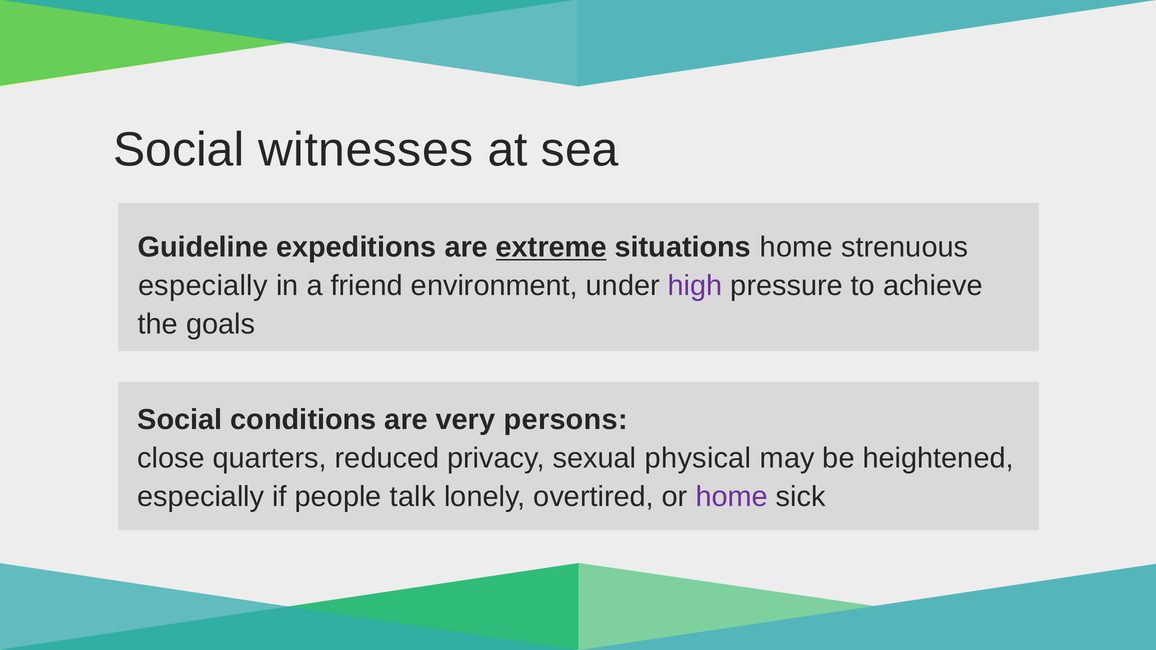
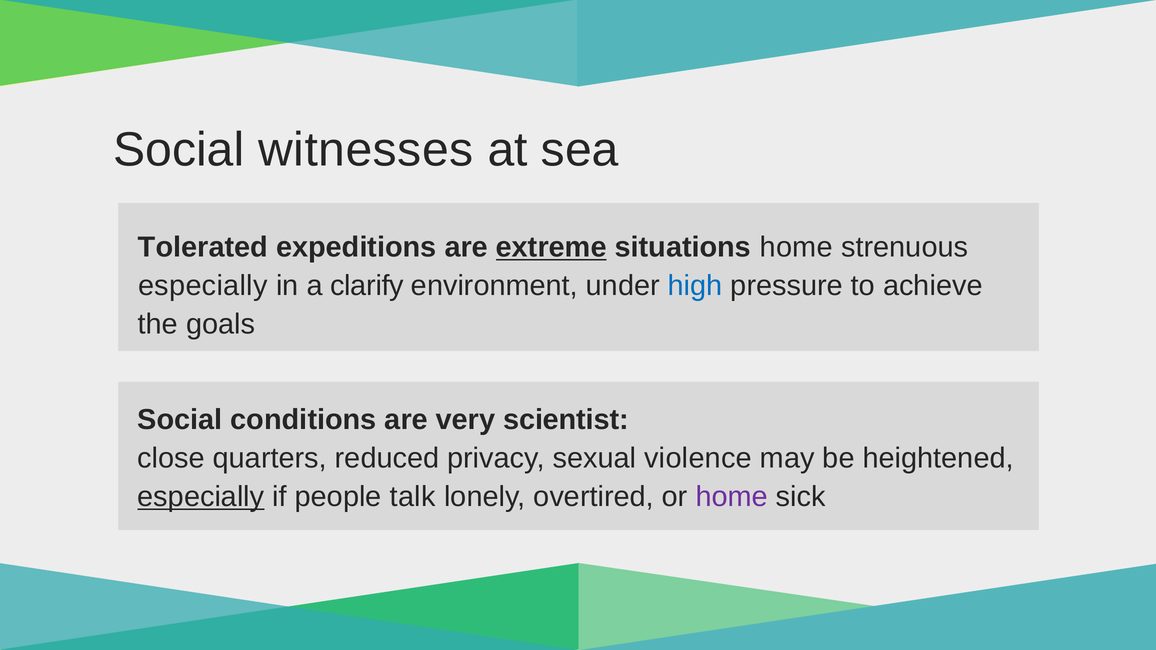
Guideline: Guideline -> Tolerated
friend: friend -> clarify
high colour: purple -> blue
persons: persons -> scientist
physical: physical -> violence
especially at (201, 497) underline: none -> present
